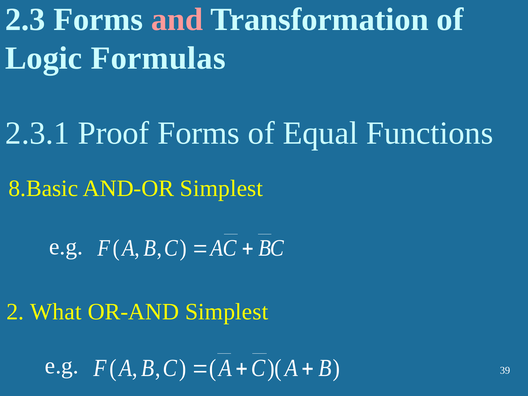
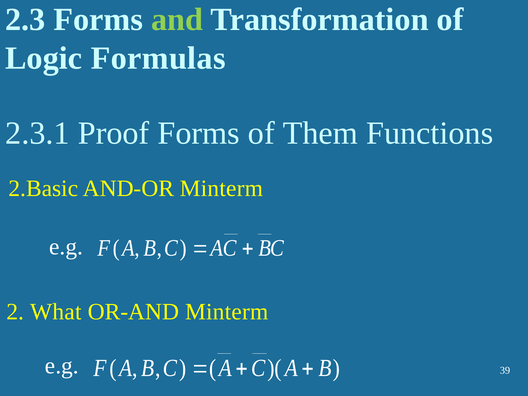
and colour: pink -> light green
Equal: Equal -> Them
8.Basic: 8.Basic -> 2.Basic
AND-OR Simplest: Simplest -> Minterm
OR-AND Simplest: Simplest -> Minterm
